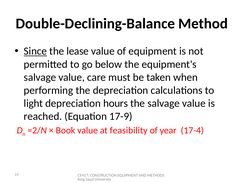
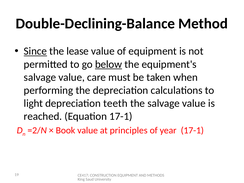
below underline: none -> present
hours: hours -> teeth
Equation 17-9: 17-9 -> 17-1
feasibility: feasibility -> principles
year 17-4: 17-4 -> 17-1
